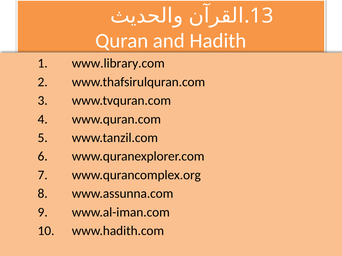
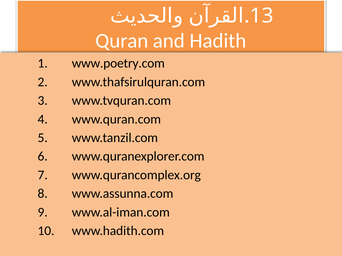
www.library.com: www.library.com -> www.poetry.com
